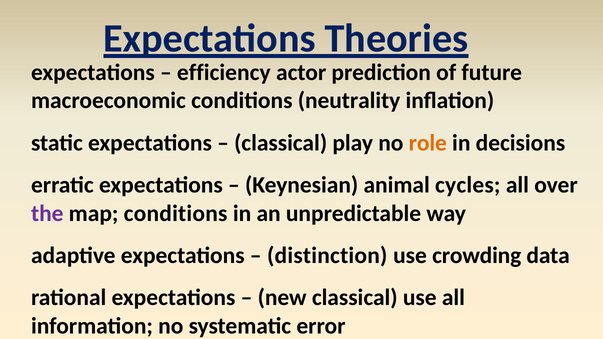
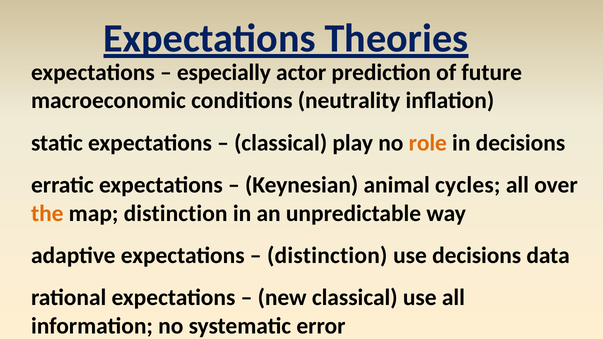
efficiency: efficiency -> especially
the colour: purple -> orange
map conditions: conditions -> distinction
use crowding: crowding -> decisions
